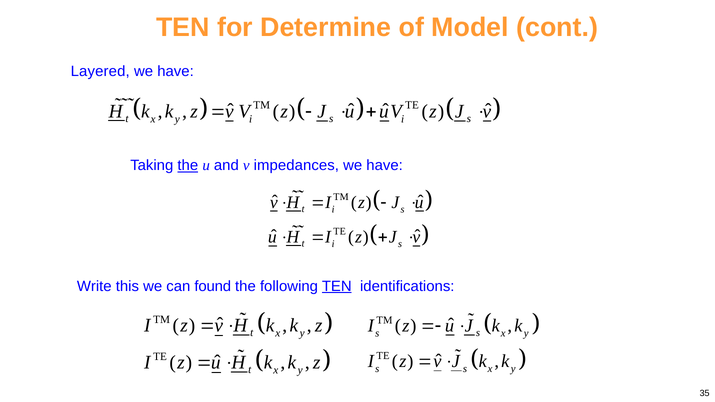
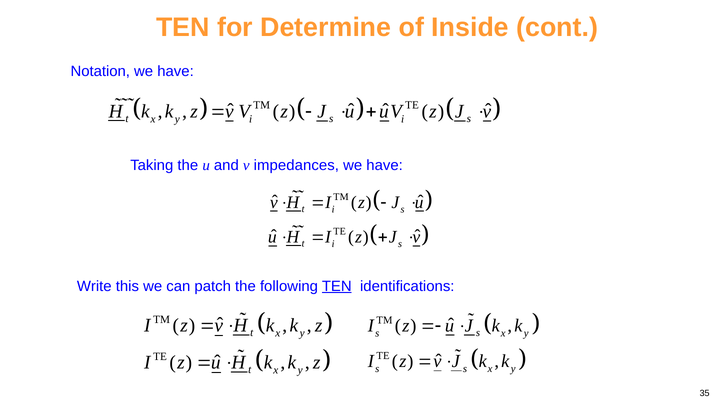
Model: Model -> Inside
Layered: Layered -> Notation
the at (188, 166) underline: present -> none
found: found -> patch
